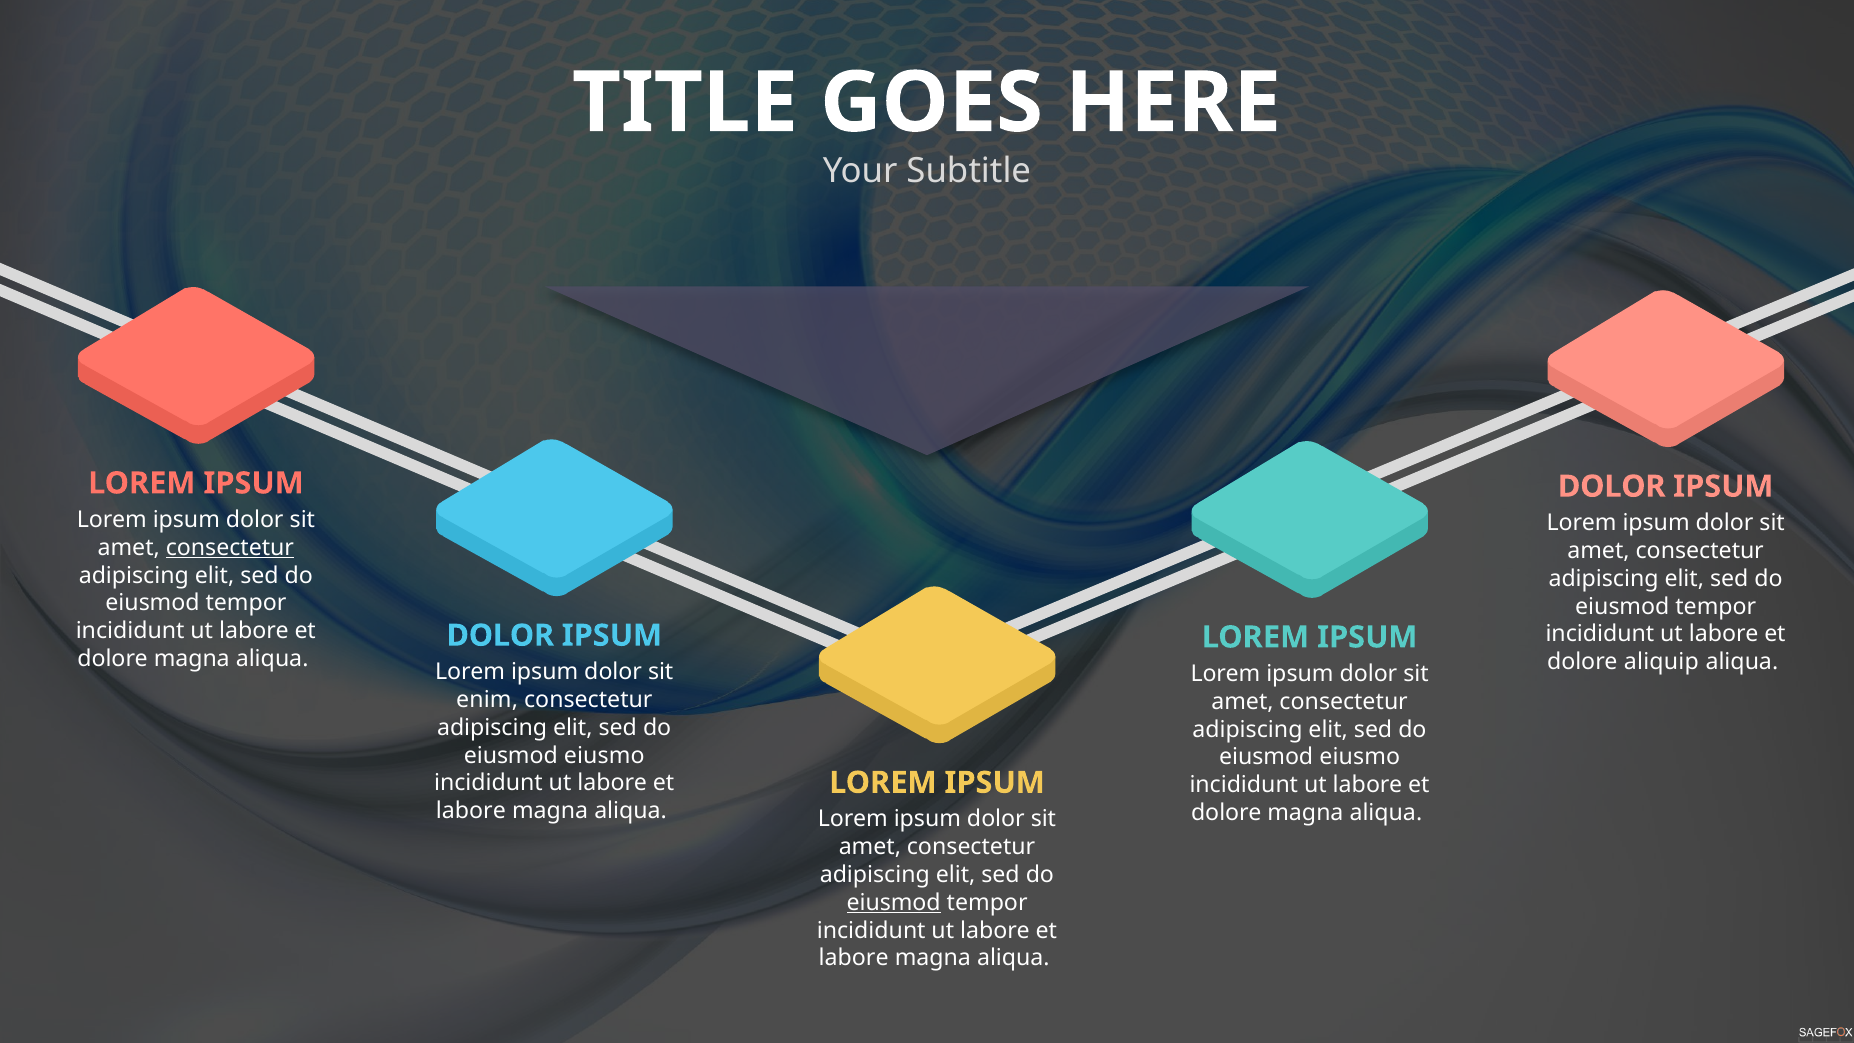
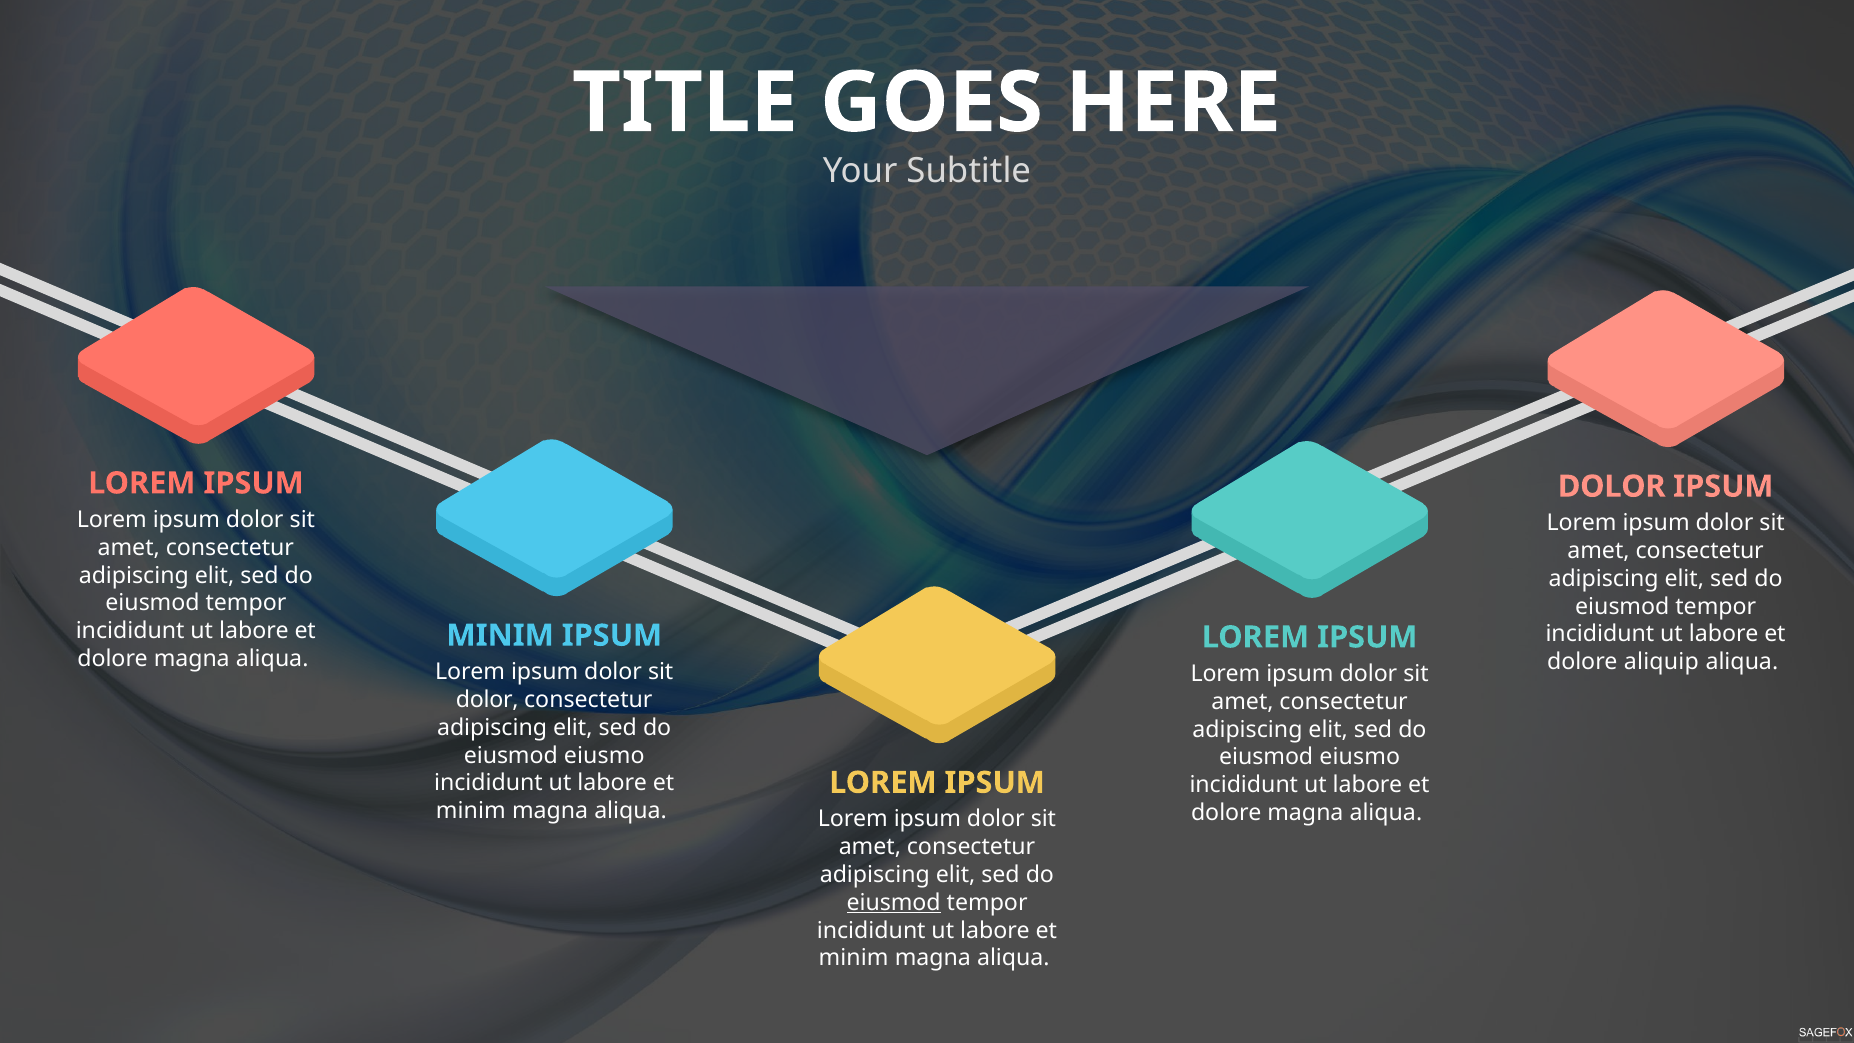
consectetur at (230, 548) underline: present -> none
DOLOR at (500, 635): DOLOR -> MINIM
enim at (487, 700): enim -> dolor
labore at (471, 811): labore -> minim
labore at (854, 958): labore -> minim
